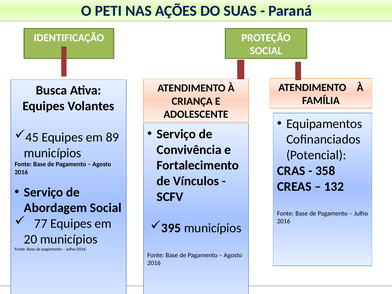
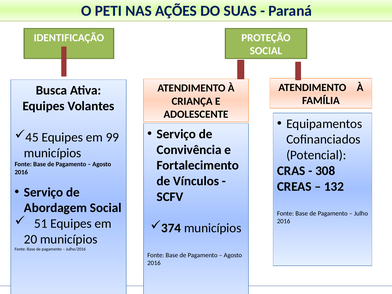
89: 89 -> 99
358: 358 -> 308
77: 77 -> 51
395: 395 -> 374
